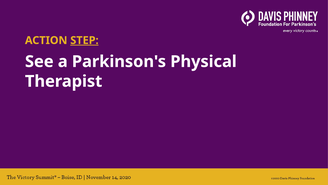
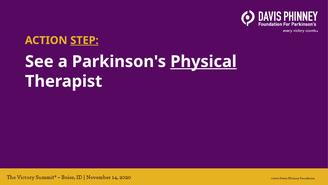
Physical underline: none -> present
